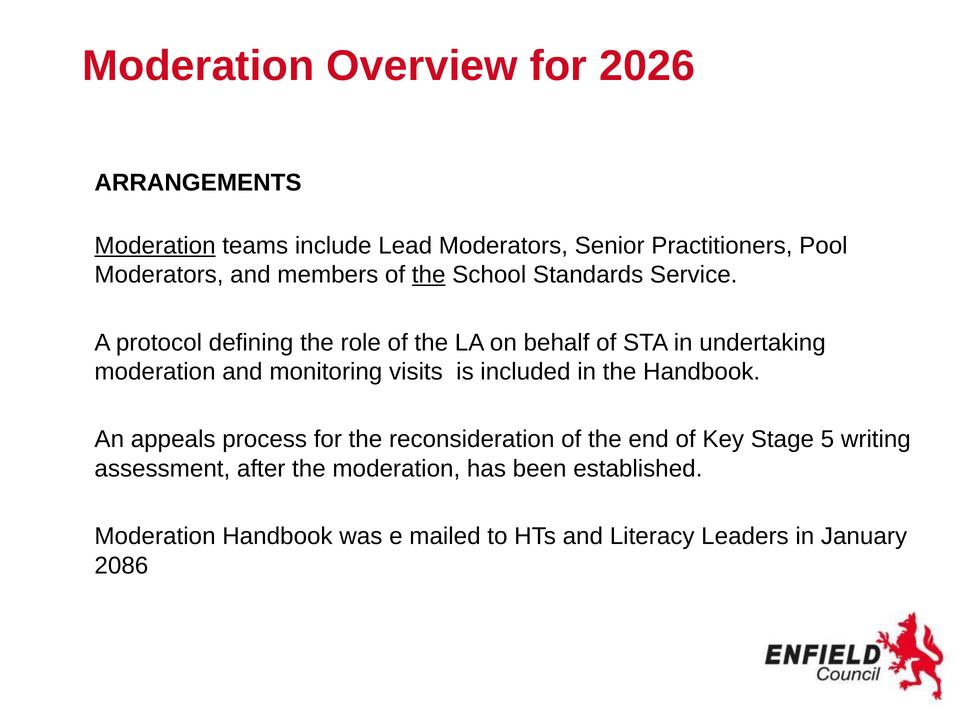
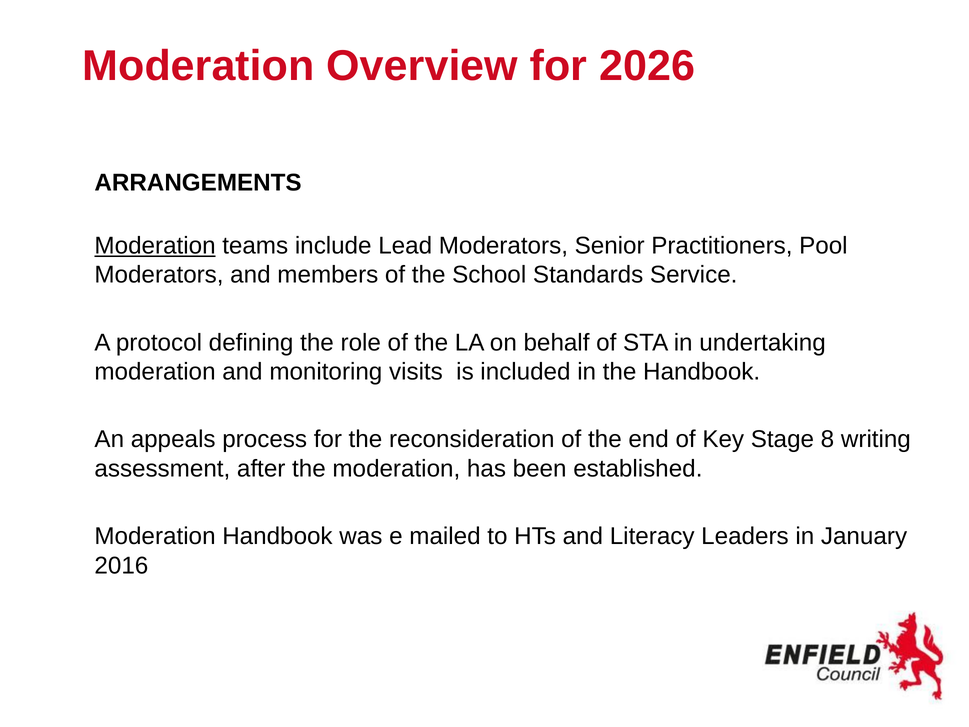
the at (429, 275) underline: present -> none
5: 5 -> 8
2086: 2086 -> 2016
